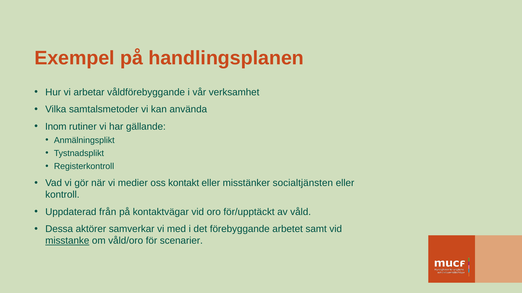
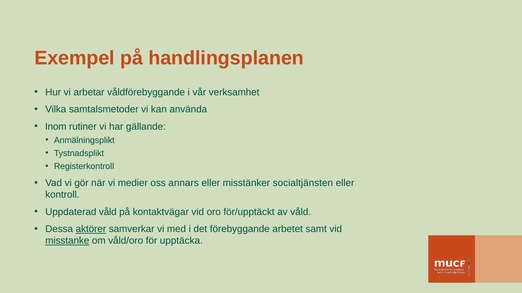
kontakt: kontakt -> annars
Uppdaterad från: från -> våld
aktörer underline: none -> present
scenarier: scenarier -> upptäcka
